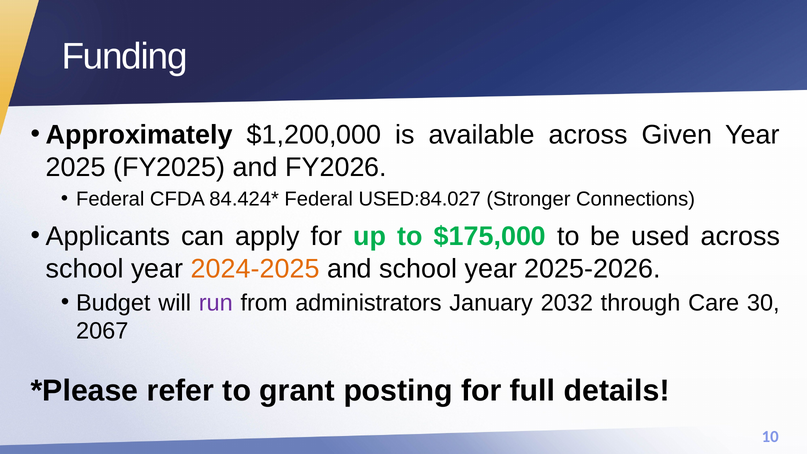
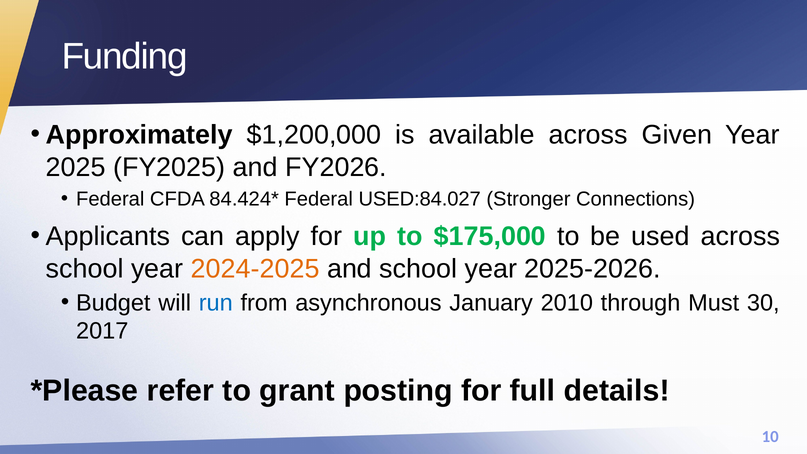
run colour: purple -> blue
administrators: administrators -> asynchronous
2032: 2032 -> 2010
Care: Care -> Must
2067: 2067 -> 2017
